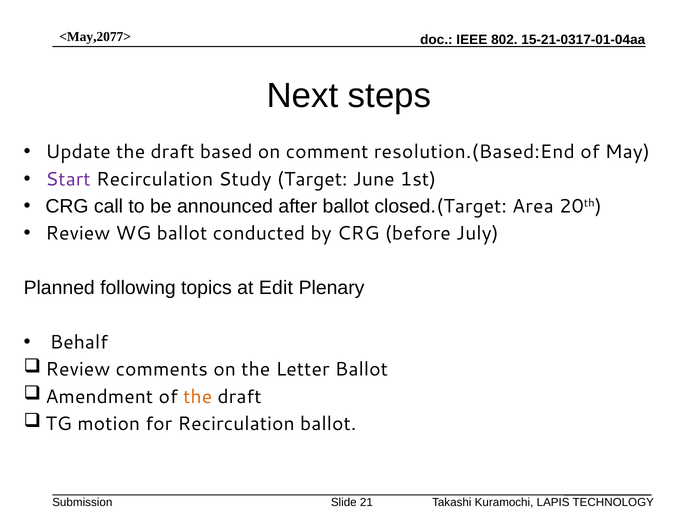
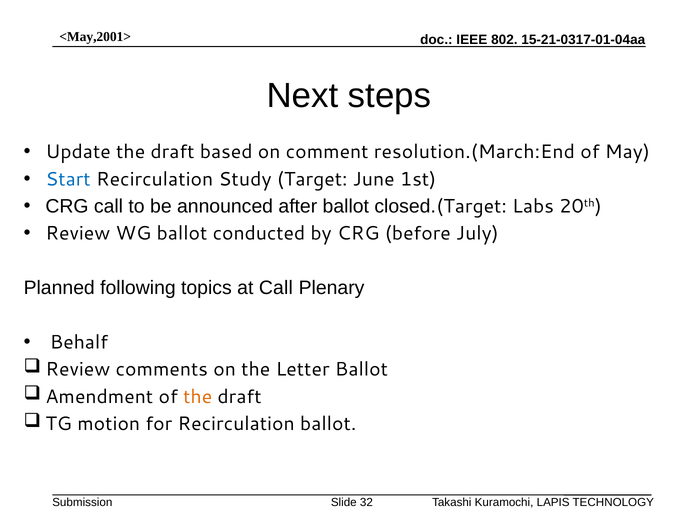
<May,2077>: <May,2077> -> <May,2001>
resolution.(Based:End: resolution.(Based:End -> resolution.(March:End
Start colour: purple -> blue
Area: Area -> Labs
at Edit: Edit -> Call
21: 21 -> 32
